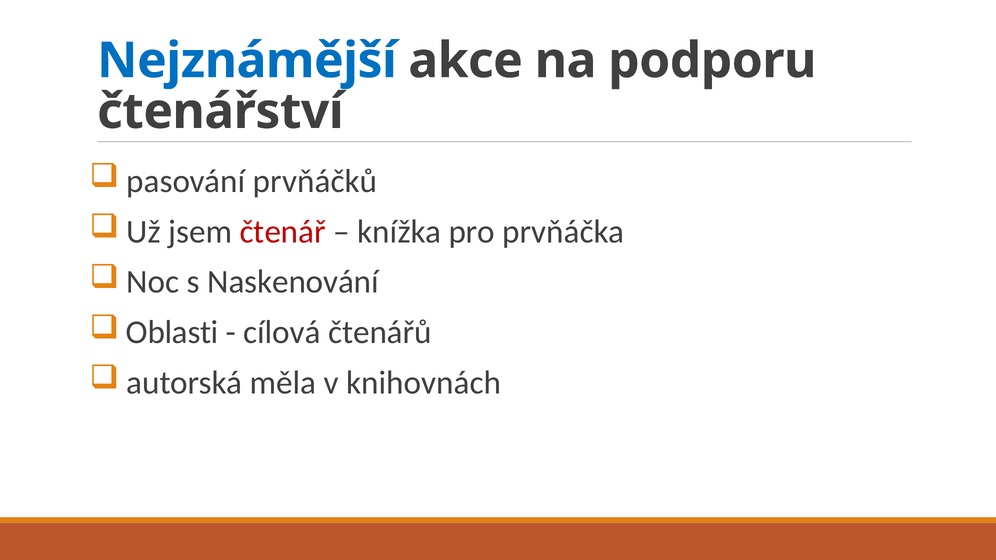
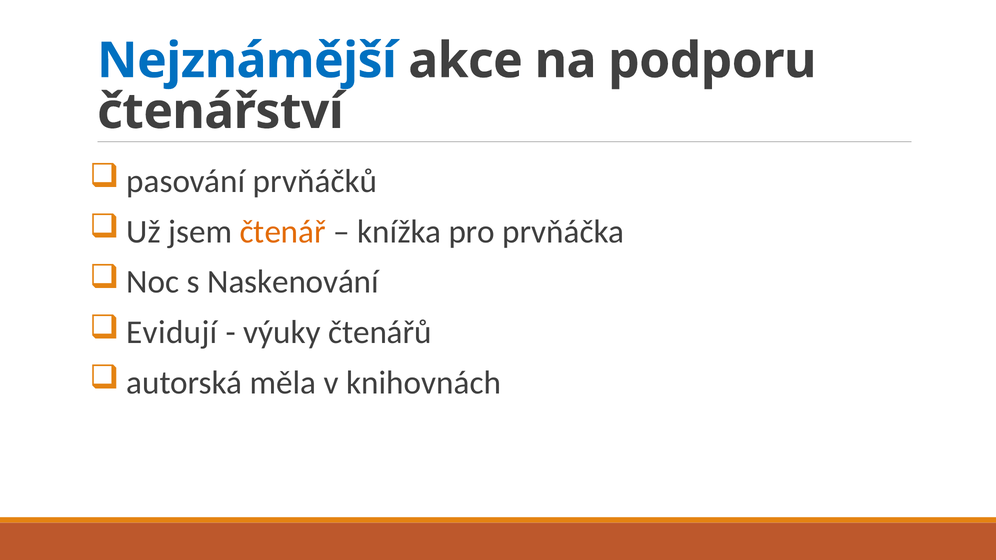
čtenář colour: red -> orange
Oblasti: Oblasti -> Evidují
cílová: cílová -> výuky
